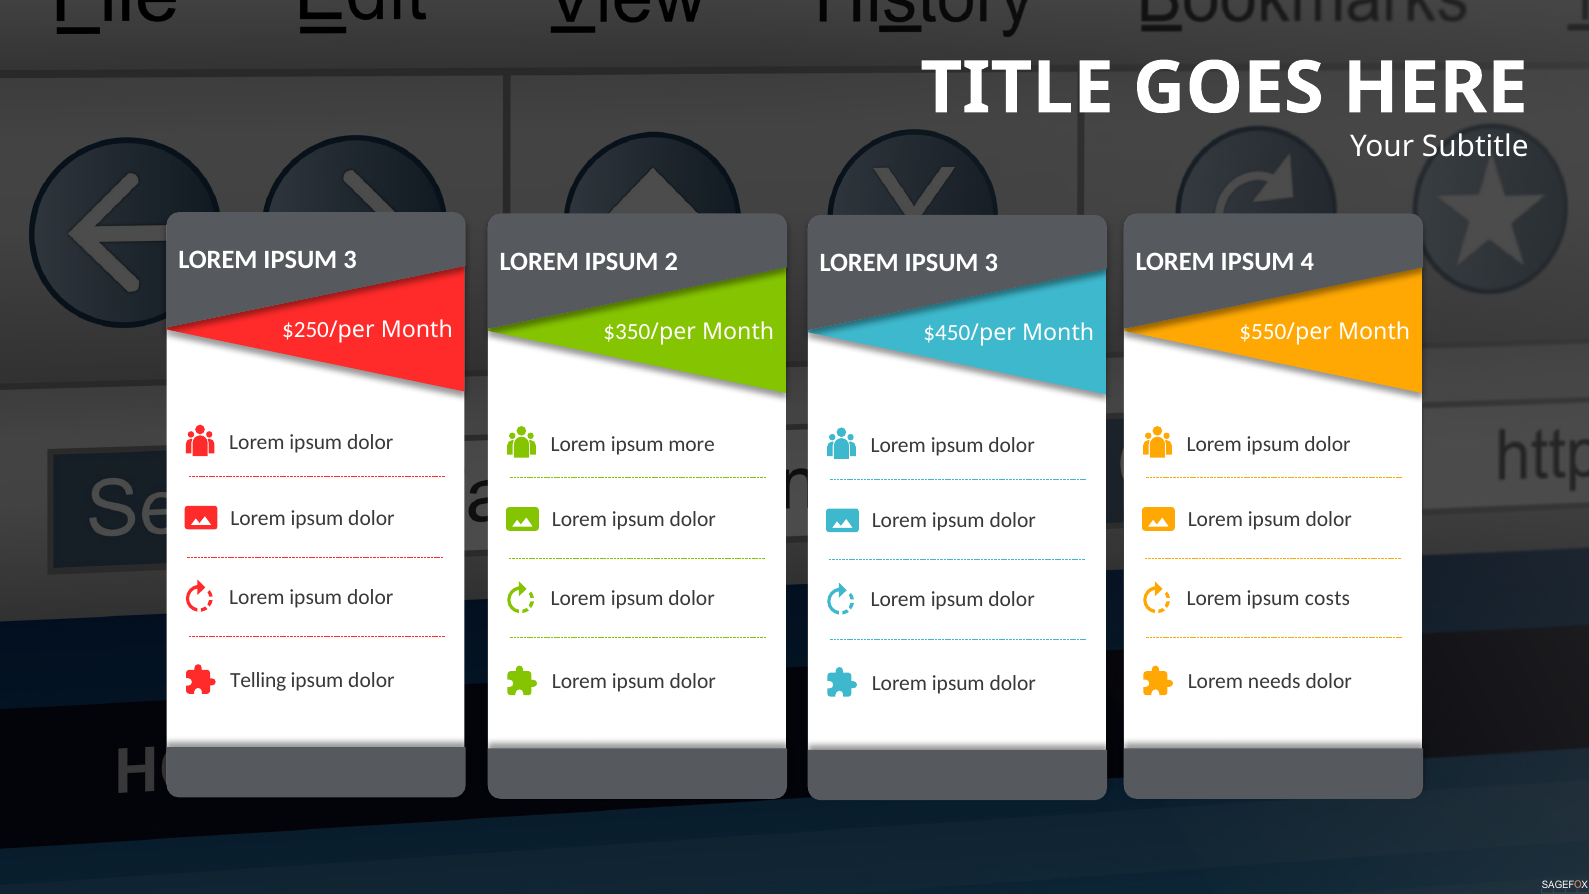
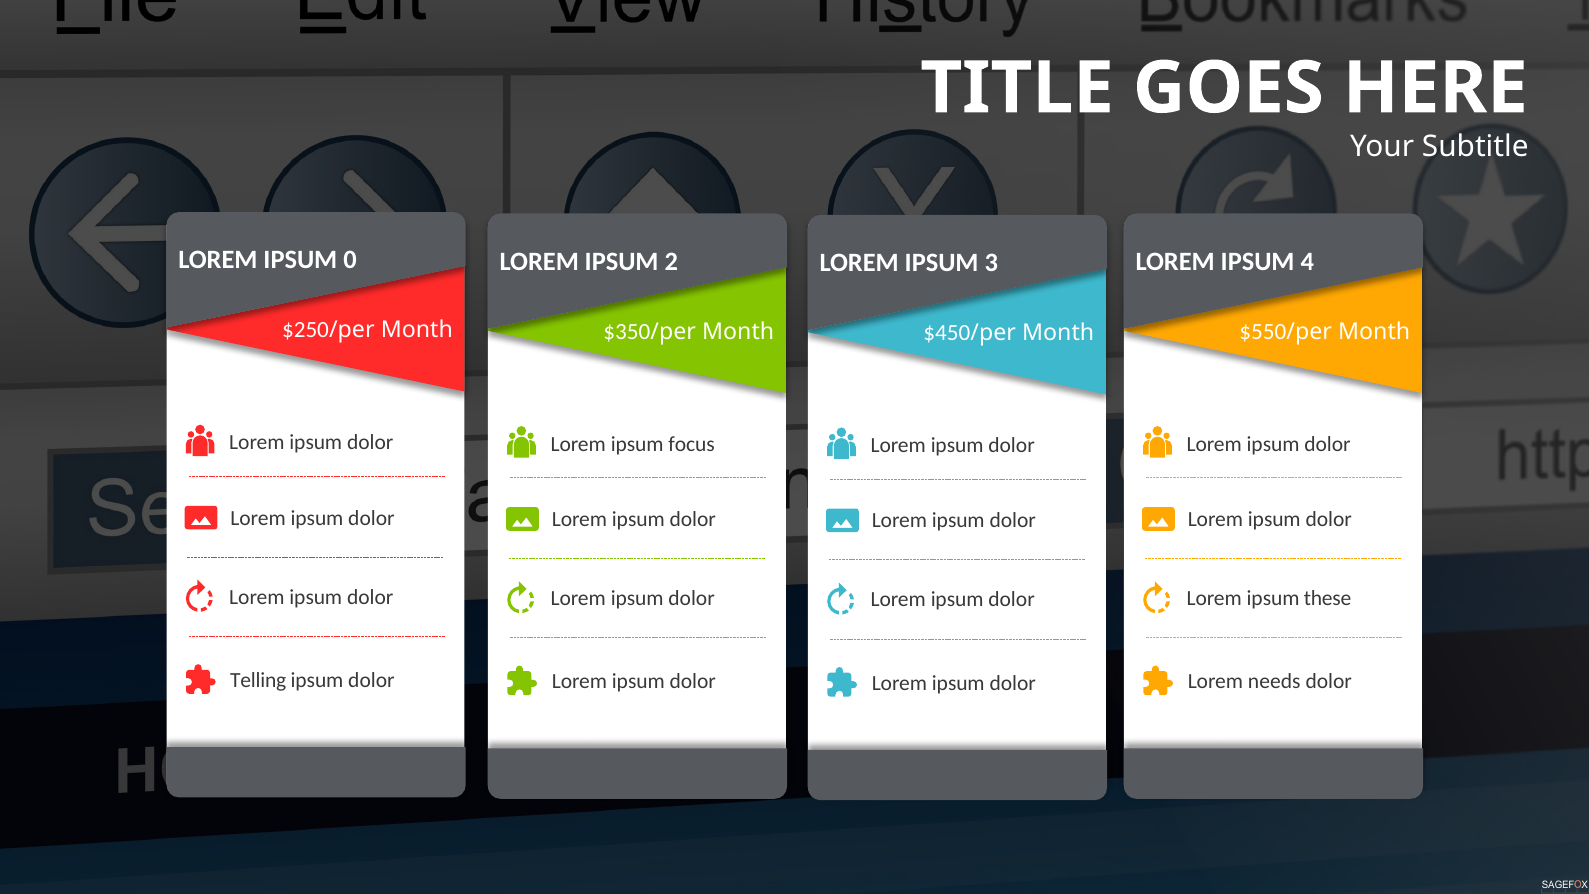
3 at (350, 260): 3 -> 0
more: more -> focus
costs: costs -> these
